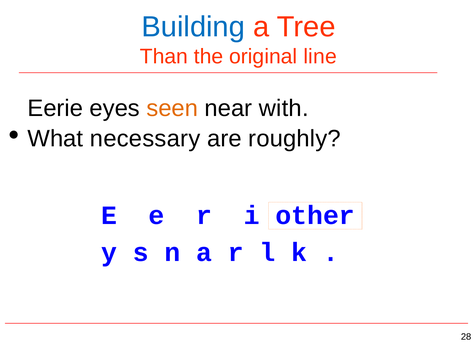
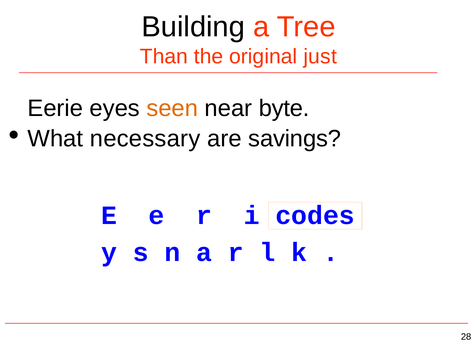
Building colour: blue -> black
line: line -> just
with: with -> byte
roughly: roughly -> savings
other: other -> codes
